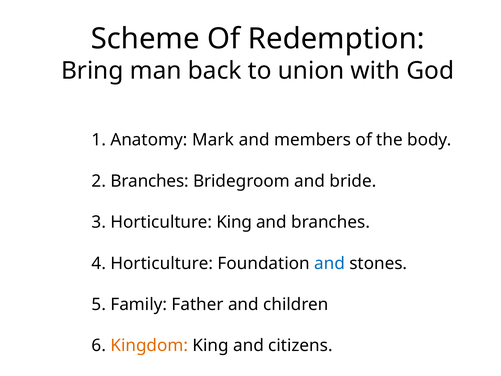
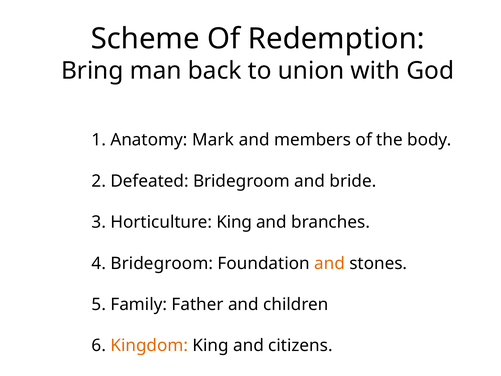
2 Branches: Branches -> Defeated
4 Horticulture: Horticulture -> Bridegroom
and at (330, 263) colour: blue -> orange
